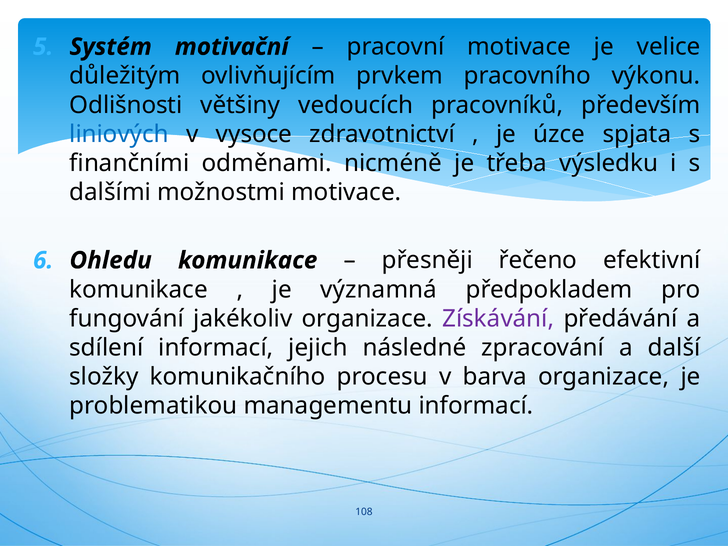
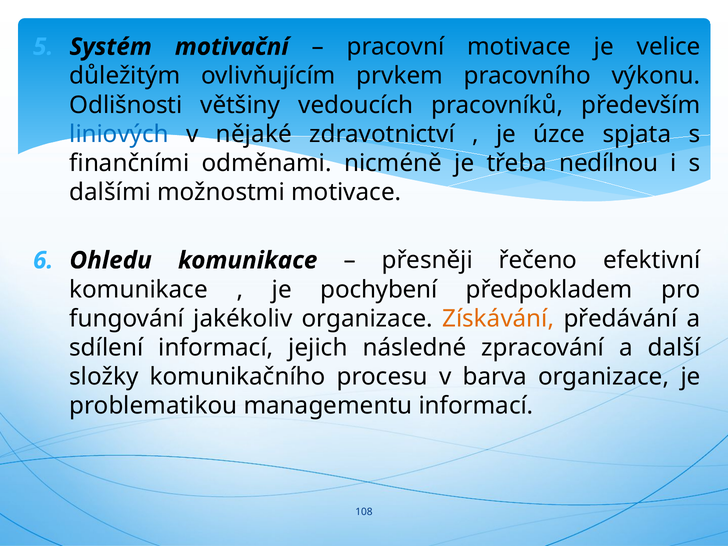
vysoce: vysoce -> nějaké
výsledku: výsledku -> nedílnou
významná: významná -> pochybení
Získávání colour: purple -> orange
